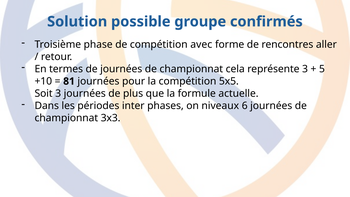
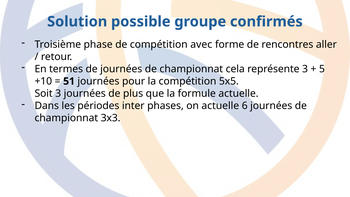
81: 81 -> 51
on niveaux: niveaux -> actuelle
